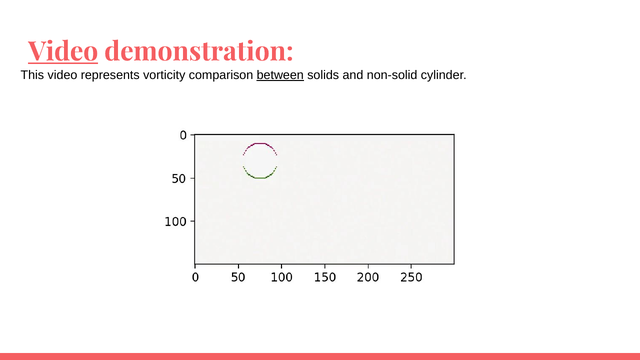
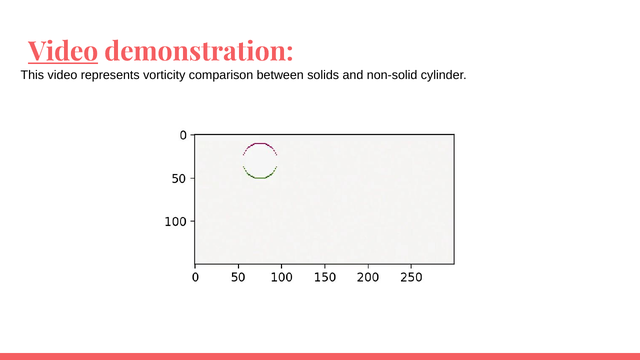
between underline: present -> none
